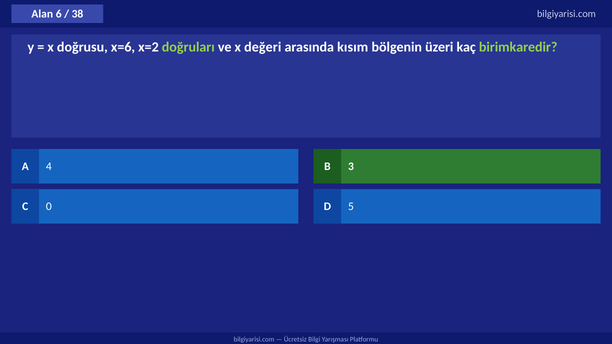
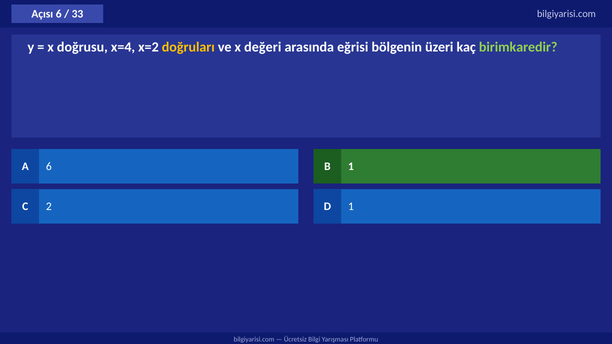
Alan: Alan -> Açısı
38: 38 -> 33
x=6: x=6 -> x=4
doğruları colour: light green -> yellow
kısım: kısım -> eğrisi
A 4: 4 -> 6
B 3: 3 -> 1
0: 0 -> 2
D 5: 5 -> 1
